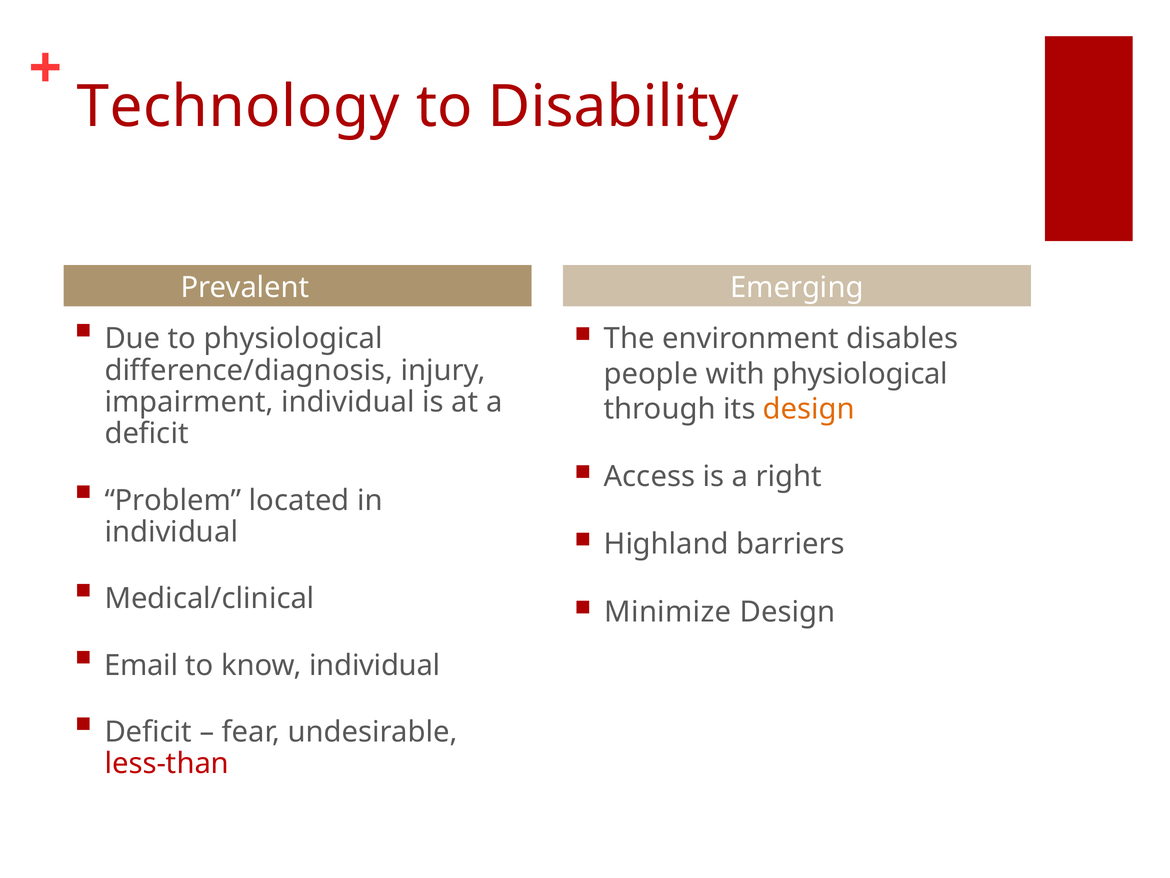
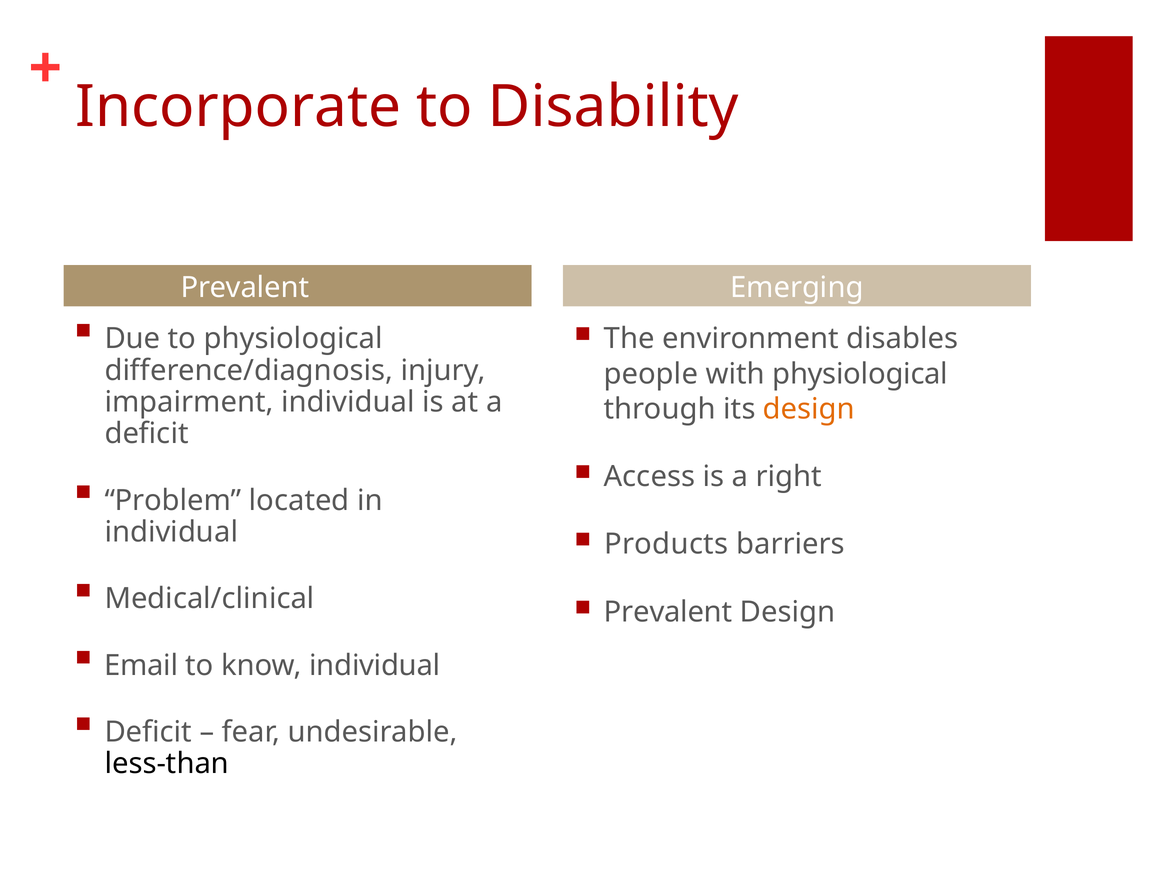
Technology: Technology -> Incorporate
Highland: Highland -> Products
Minimize at (668, 612): Minimize -> Prevalent
less-than colour: red -> black
